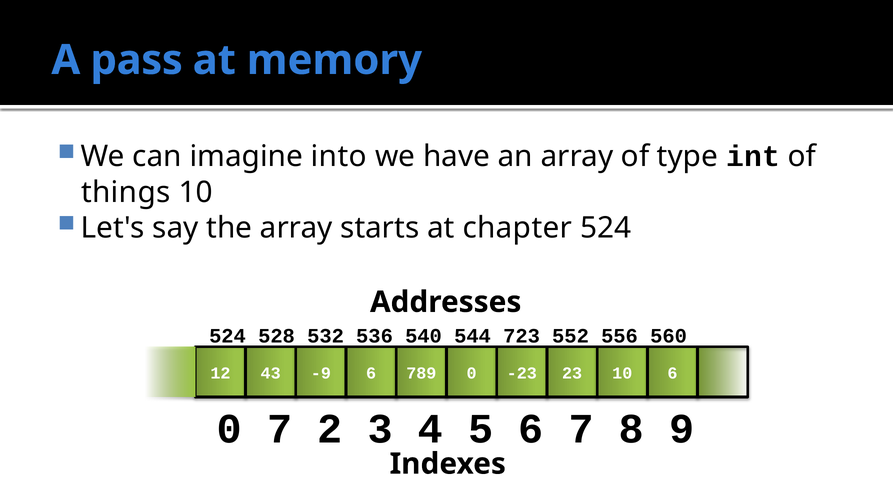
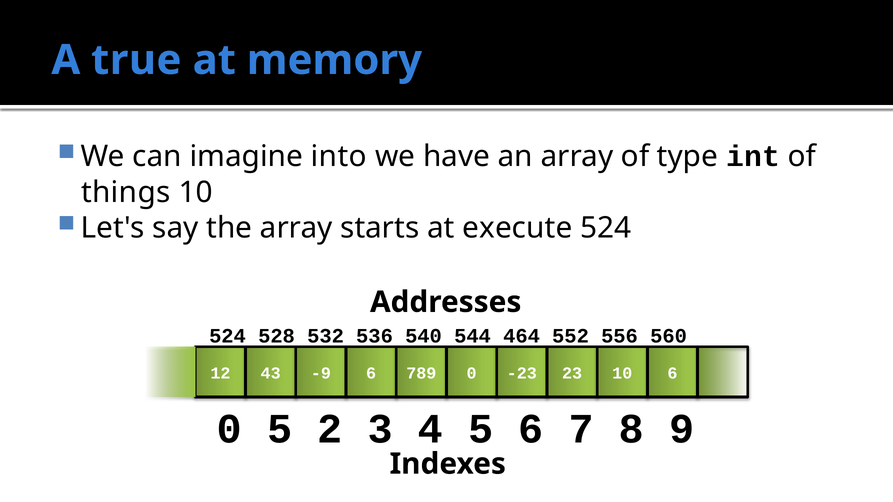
pass: pass -> true
chapter: chapter -> execute
723: 723 -> 464
0 7: 7 -> 5
